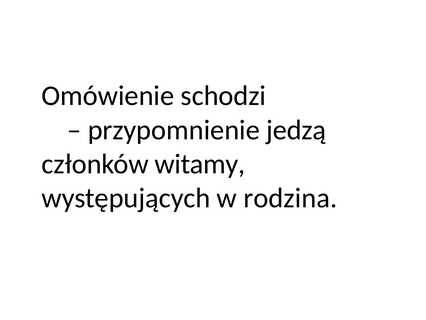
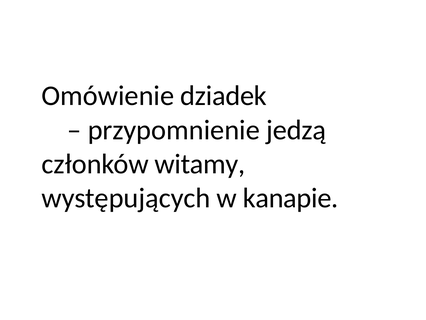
schodzi: schodzi -> dziadek
rodzina: rodzina -> kanapie
